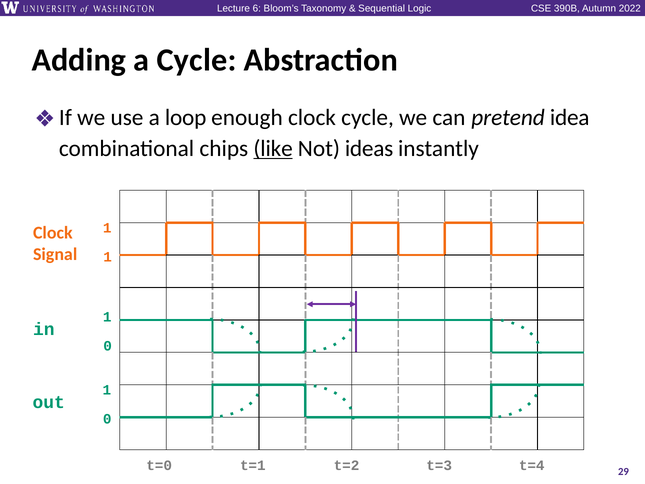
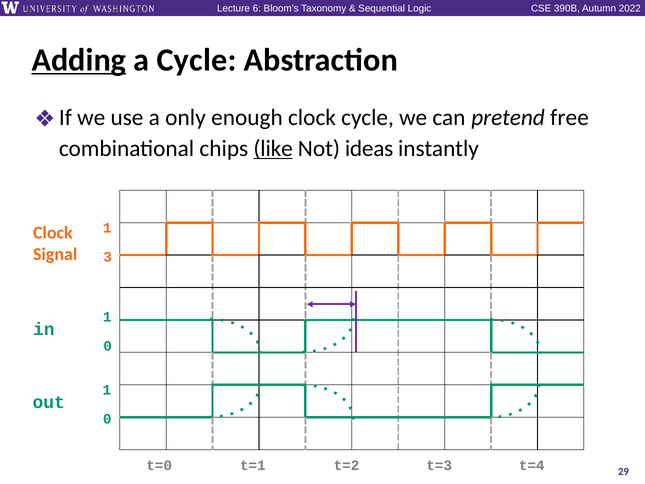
Adding underline: none -> present
loop: loop -> only
idea: idea -> free
Signal 1: 1 -> 3
